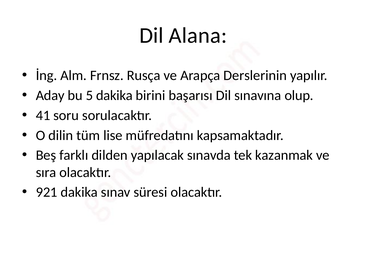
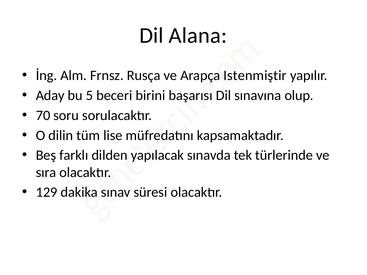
Derslerinin: Derslerinin -> Istenmiştir
5 dakika: dakika -> beceri
41: 41 -> 70
kazanmak: kazanmak -> türlerinde
921: 921 -> 129
